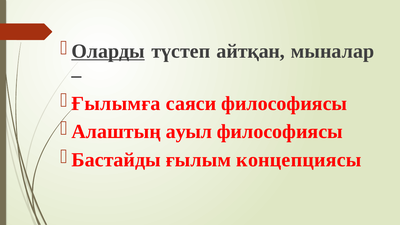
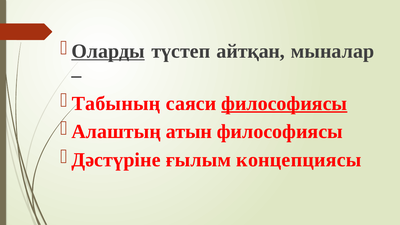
Ғылымға: Ғылымға -> Табының
философиясы at (284, 103) underline: none -> present
ауыл: ауыл -> атын
Бастайды: Бастайды -> Дәстүріне
